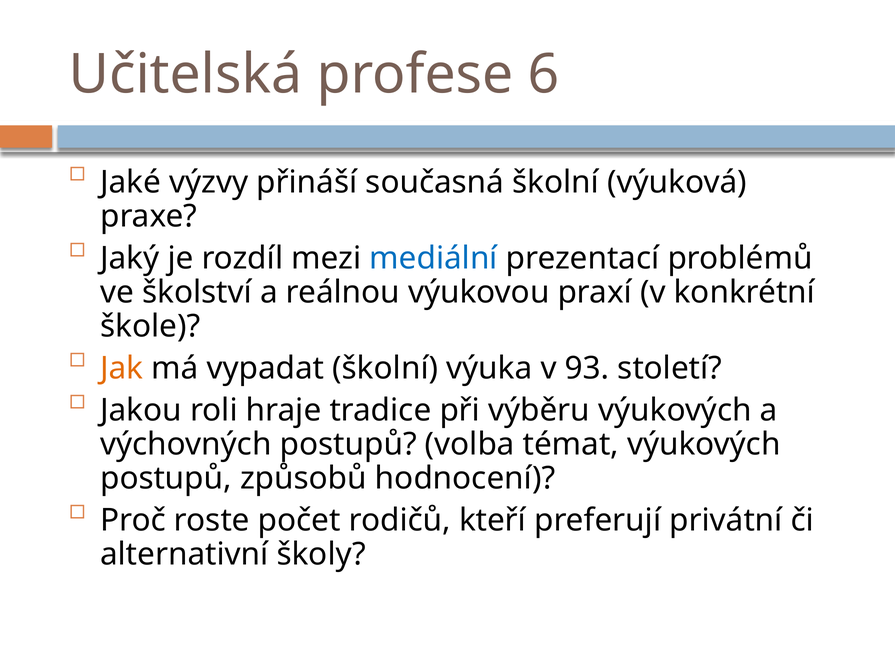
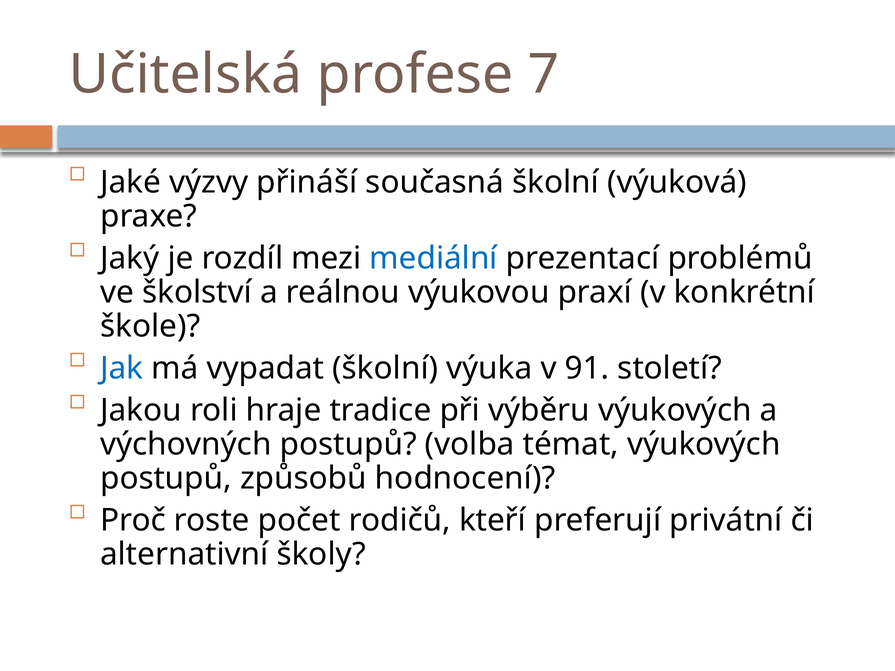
6: 6 -> 7
Jak colour: orange -> blue
93: 93 -> 91
